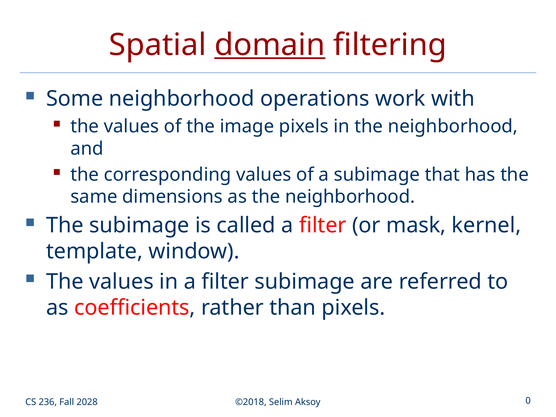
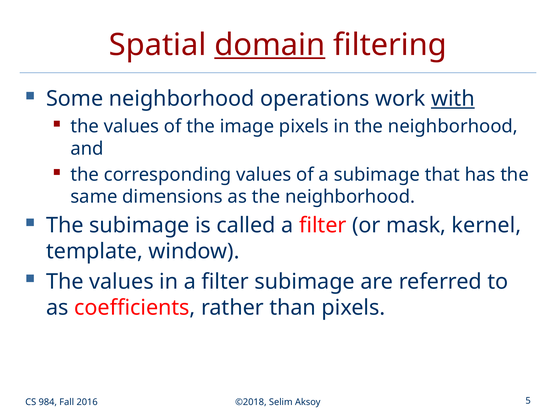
with underline: none -> present
236: 236 -> 984
2028: 2028 -> 2016
0: 0 -> 5
